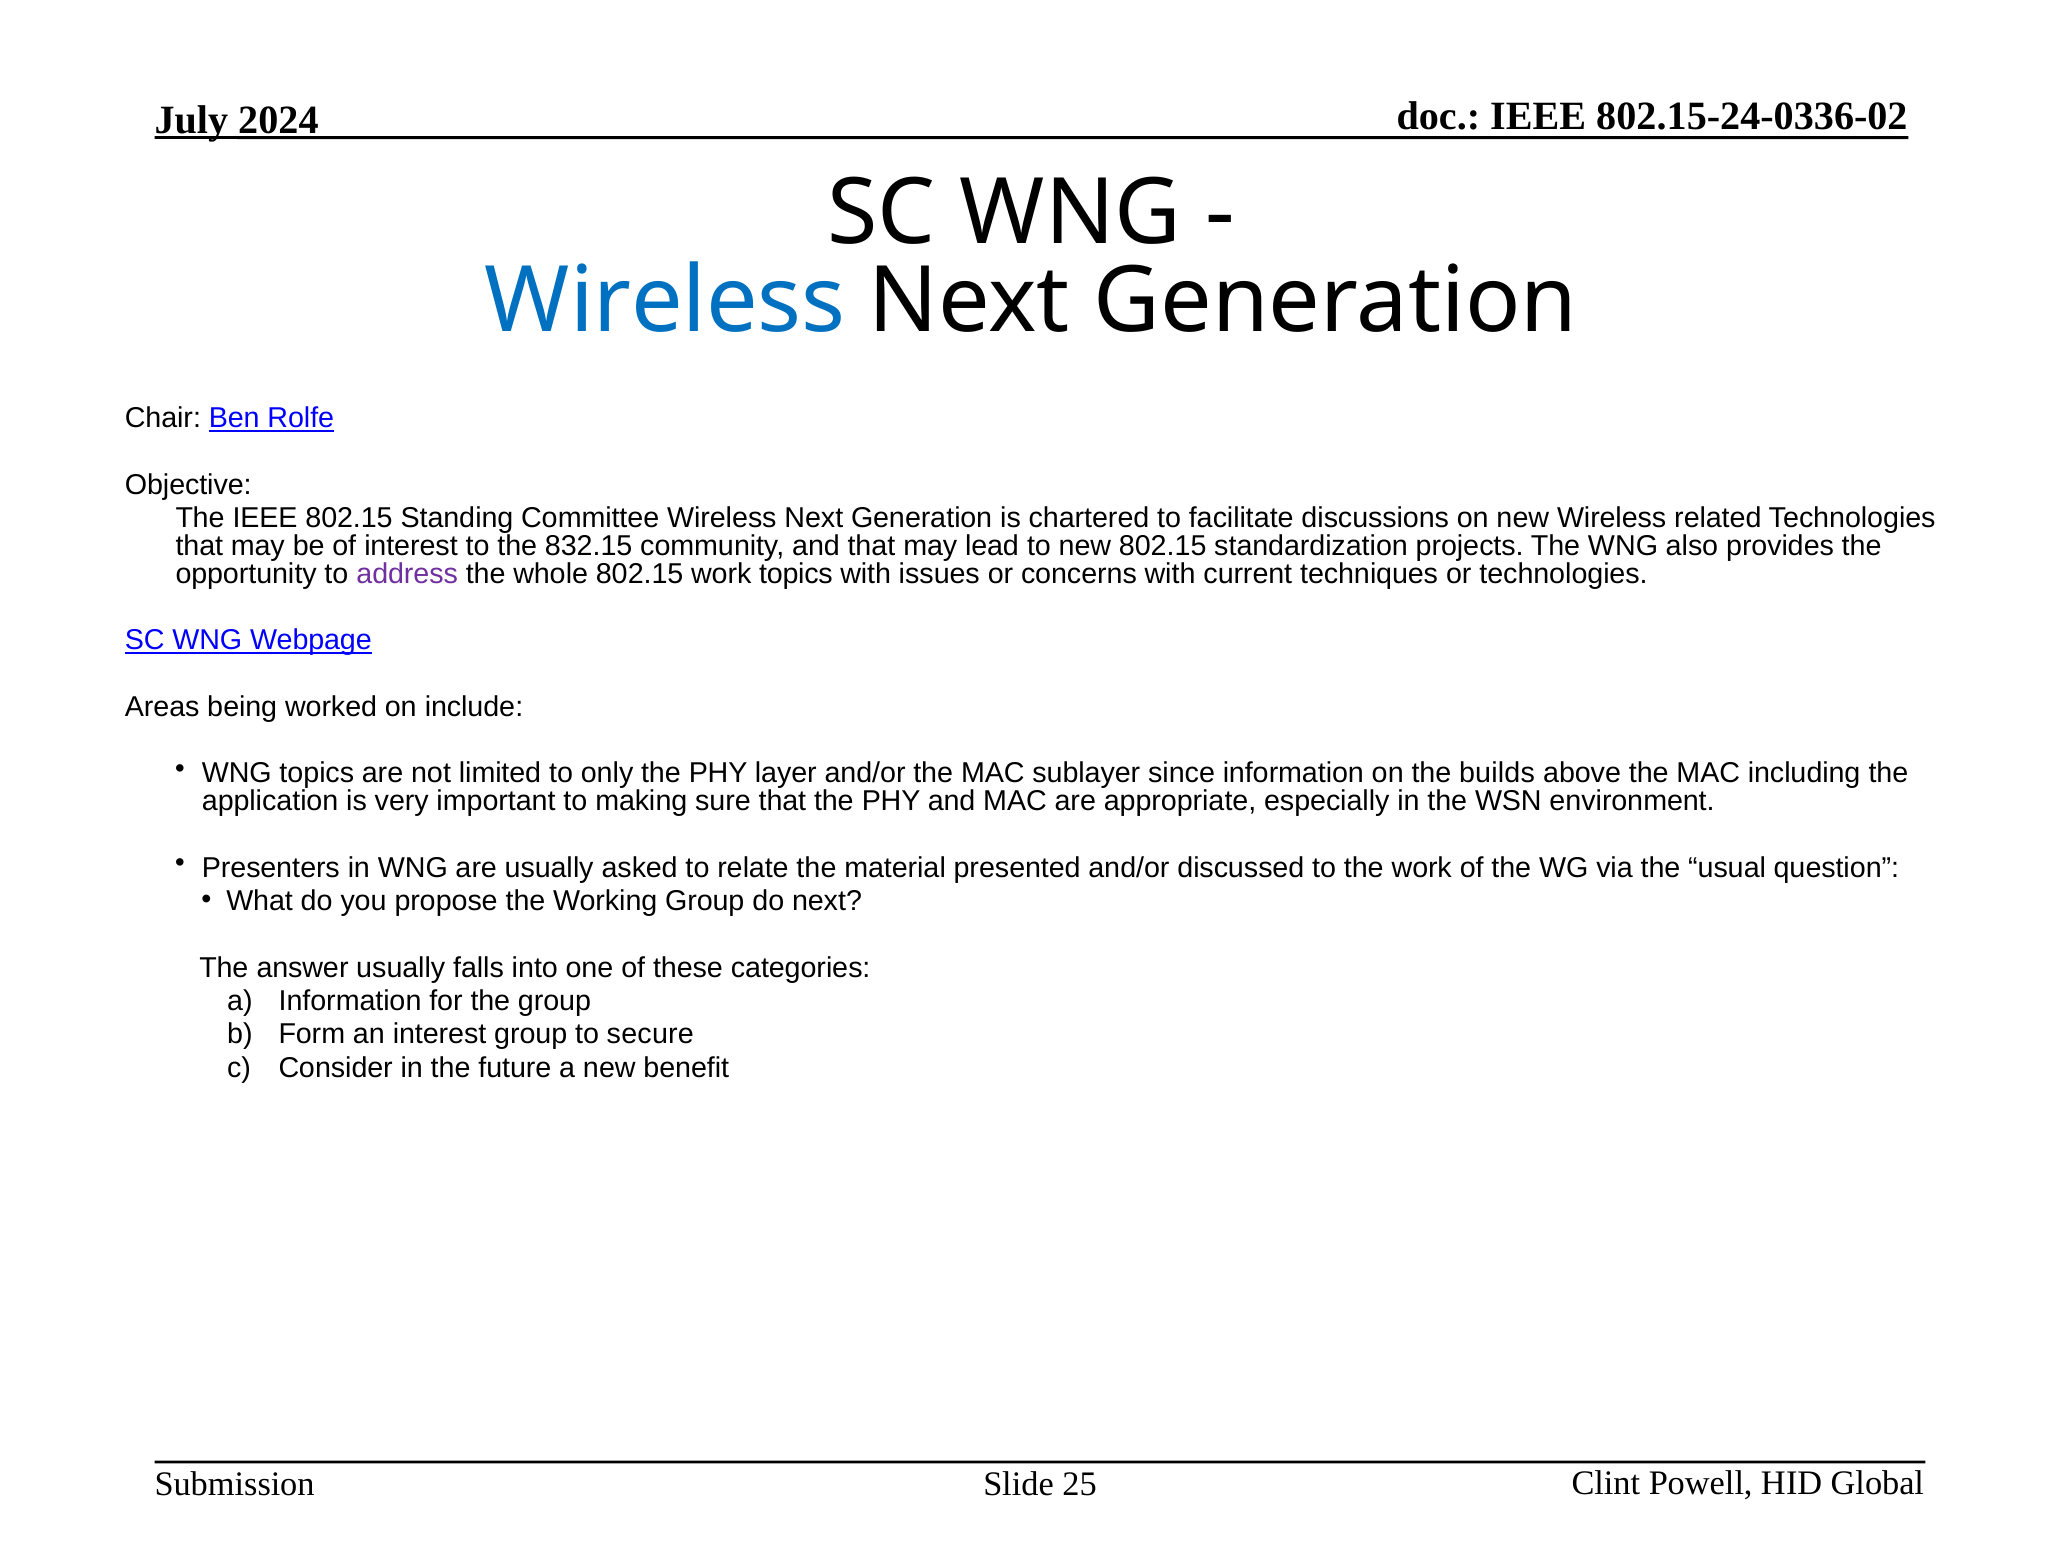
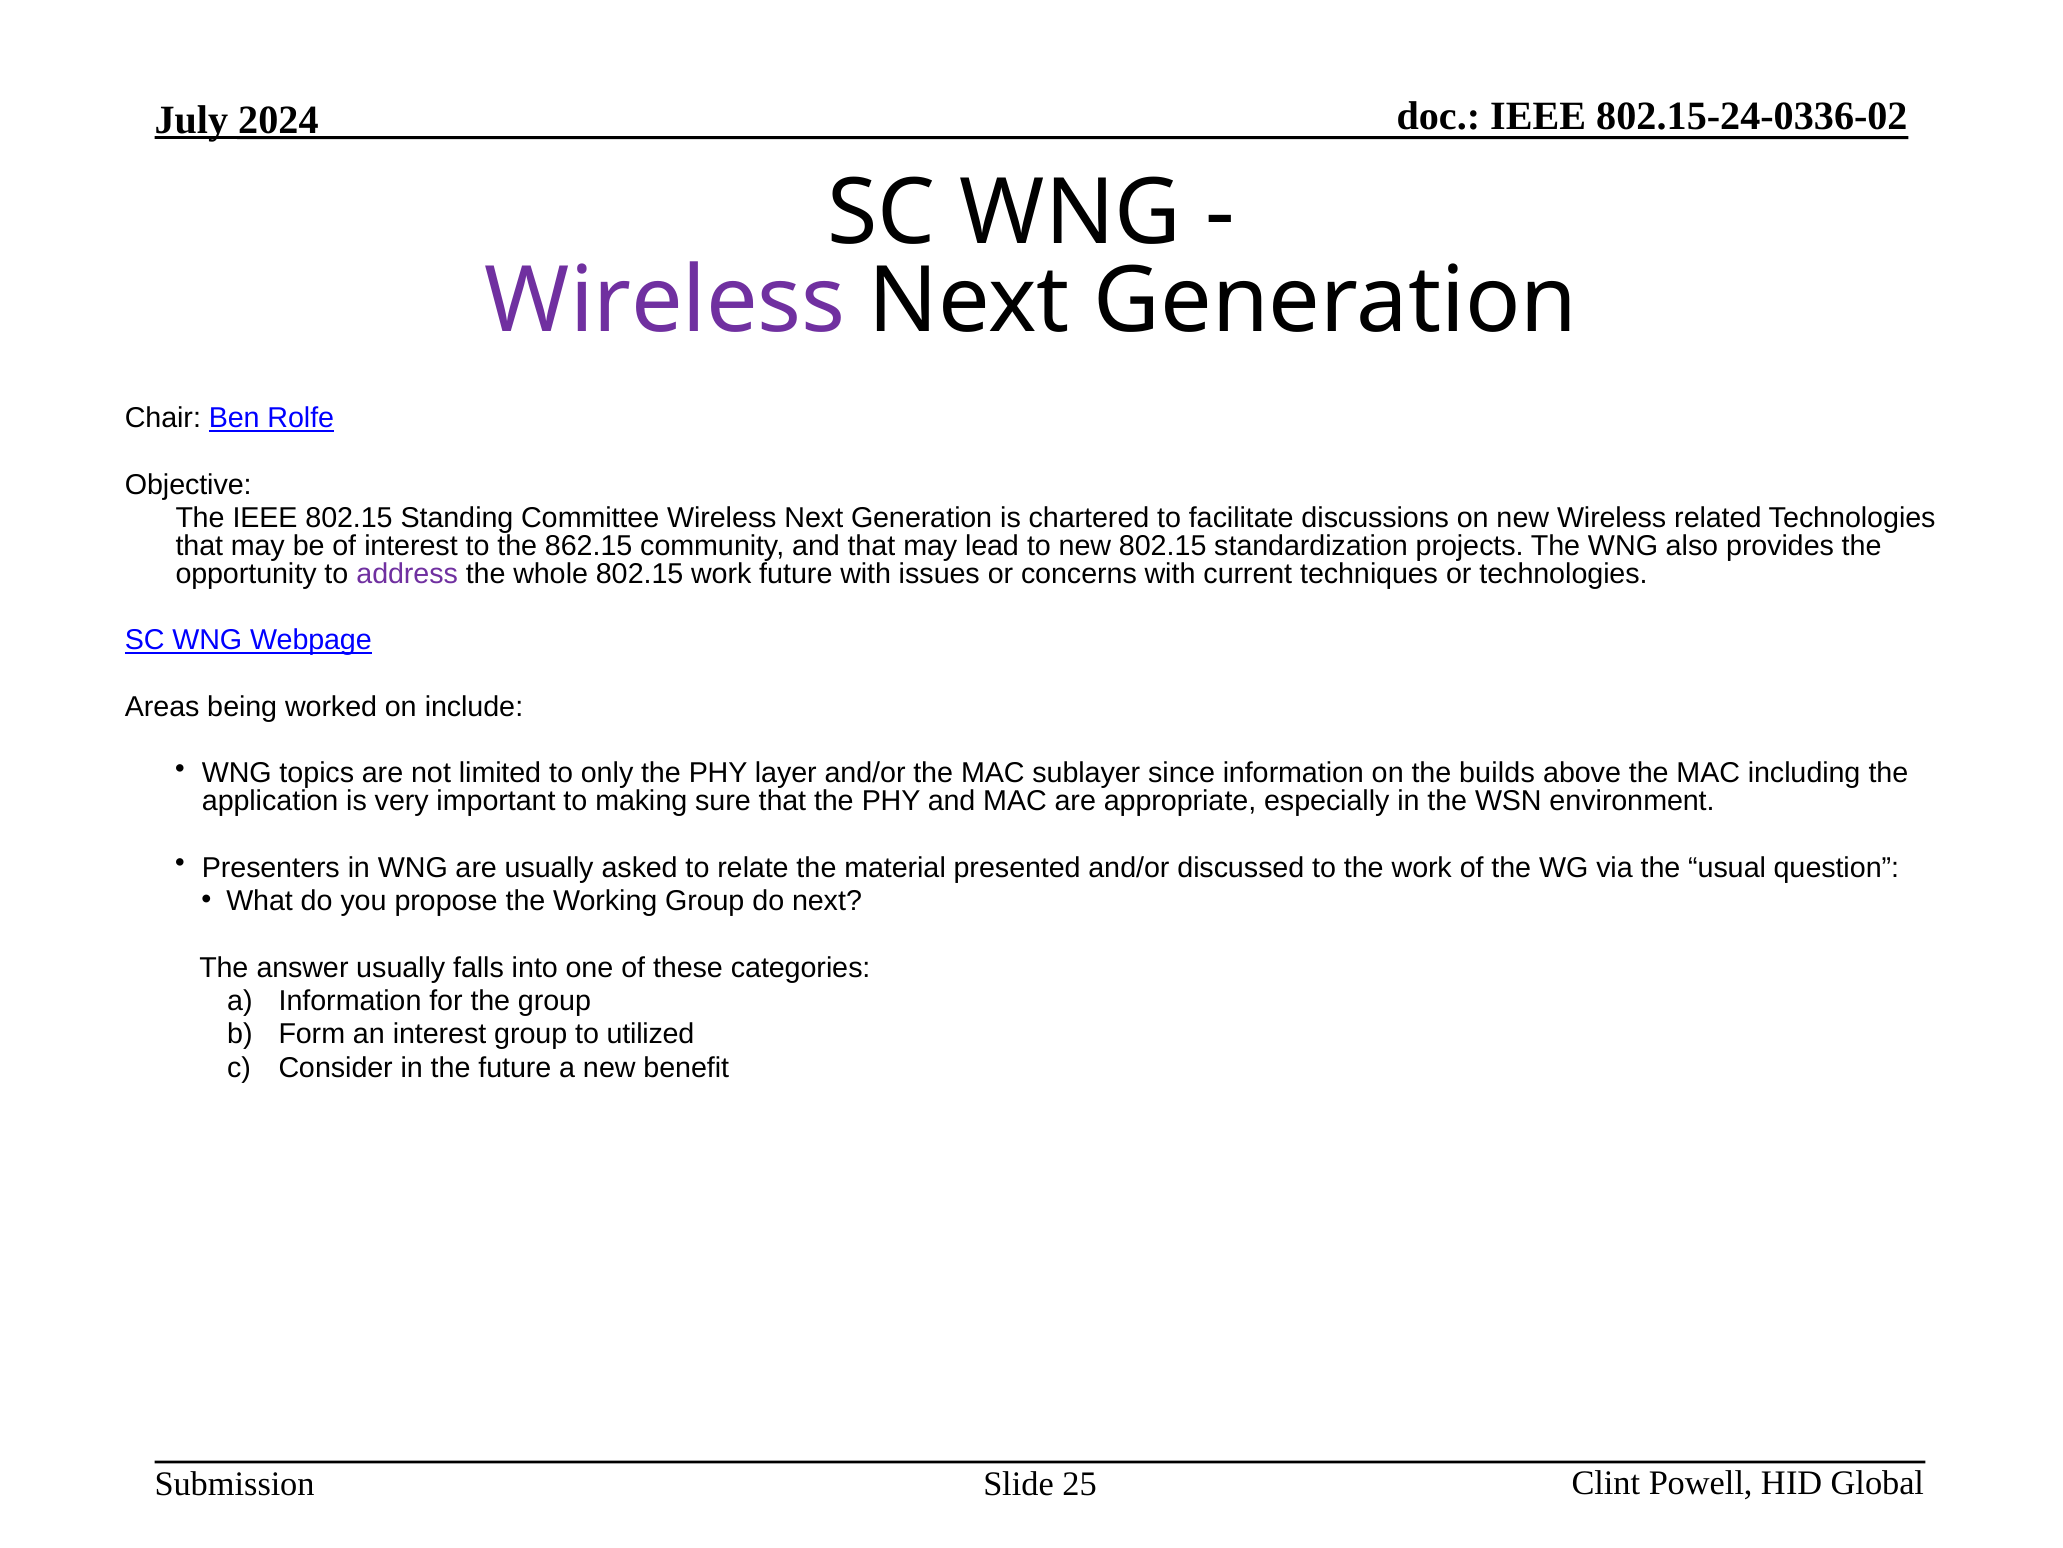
Wireless at (665, 301) colour: blue -> purple
832.15: 832.15 -> 862.15
work topics: topics -> future
secure: secure -> utilized
